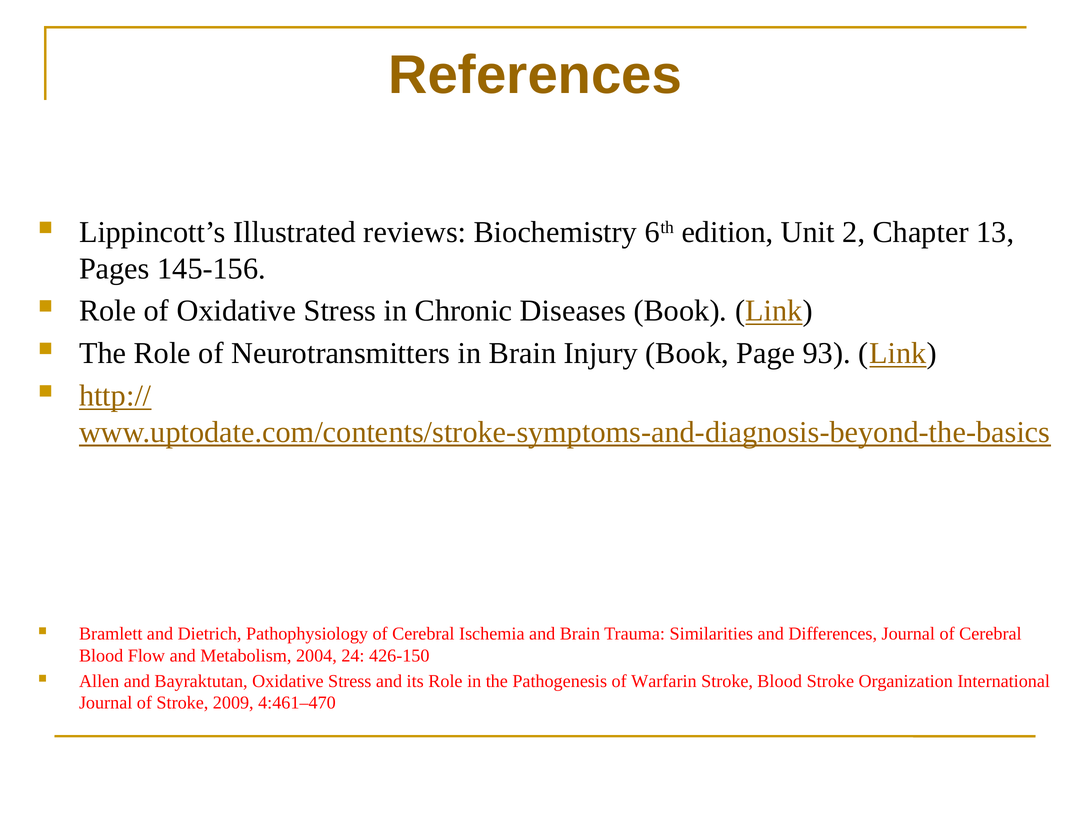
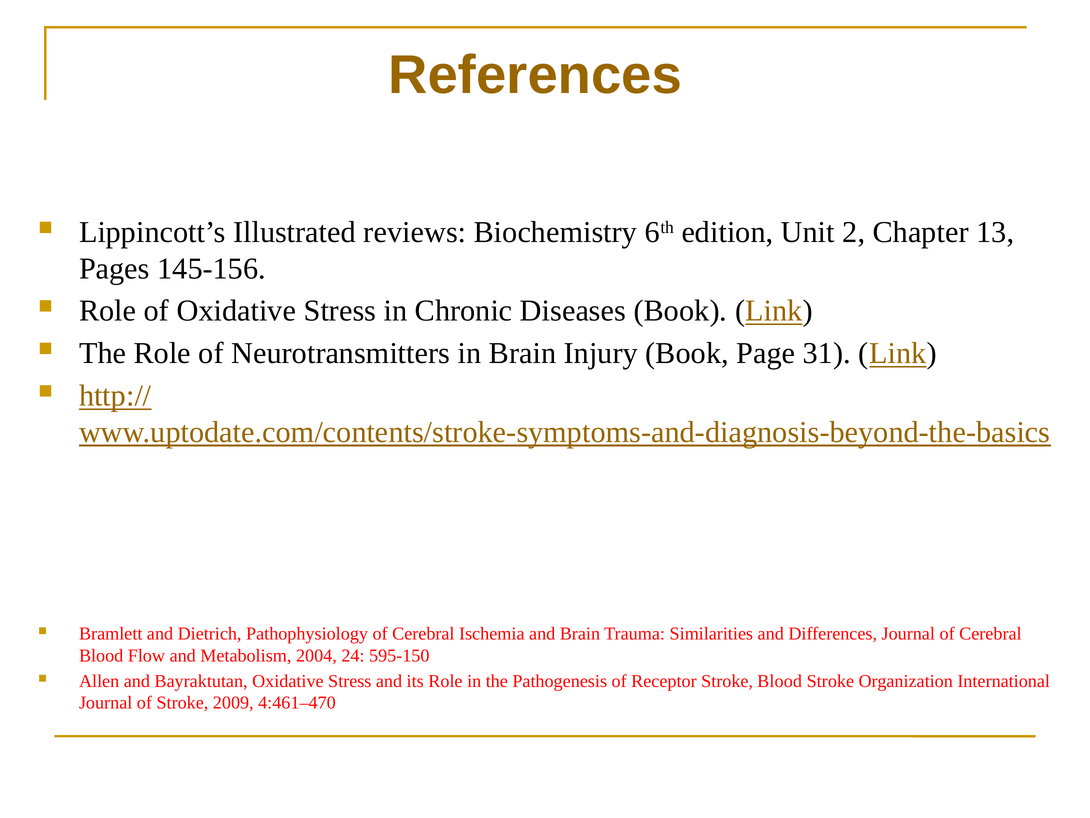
93: 93 -> 31
426-150: 426-150 -> 595-150
Warfarin: Warfarin -> Receptor
